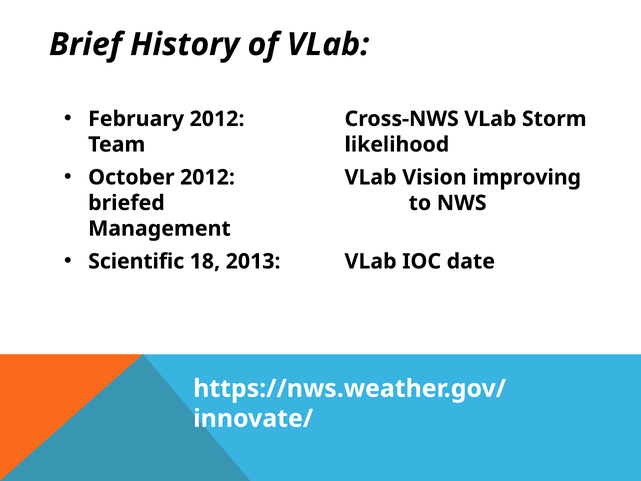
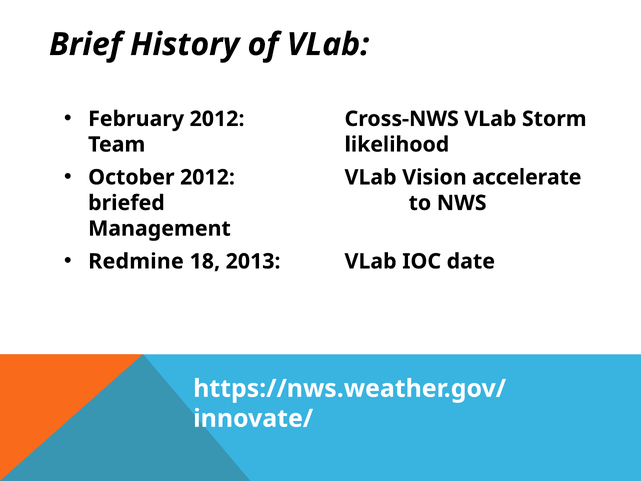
improving: improving -> accelerate
Scientific: Scientific -> Redmine
